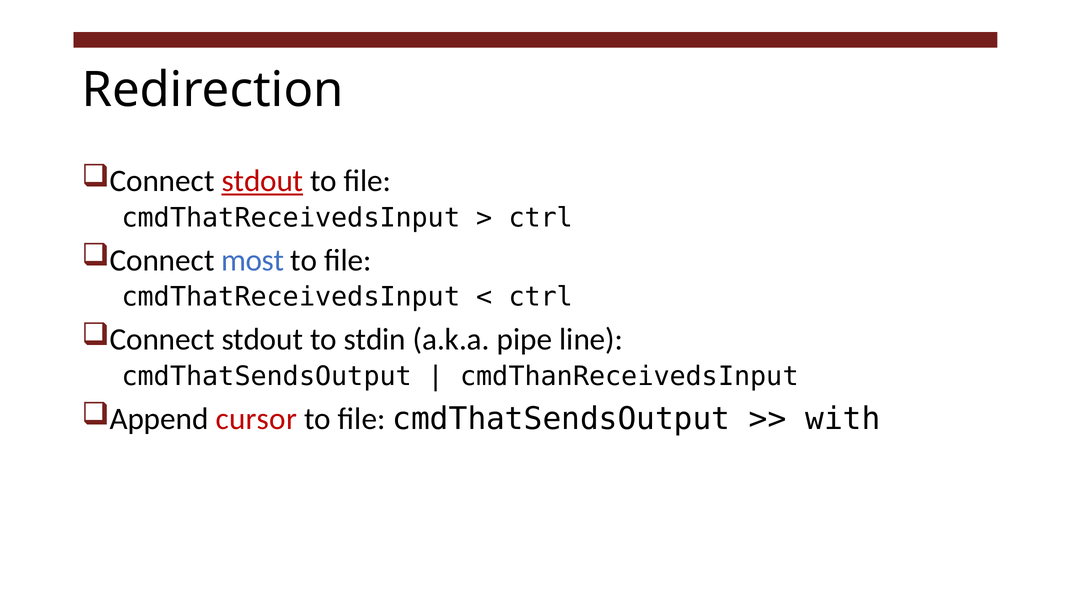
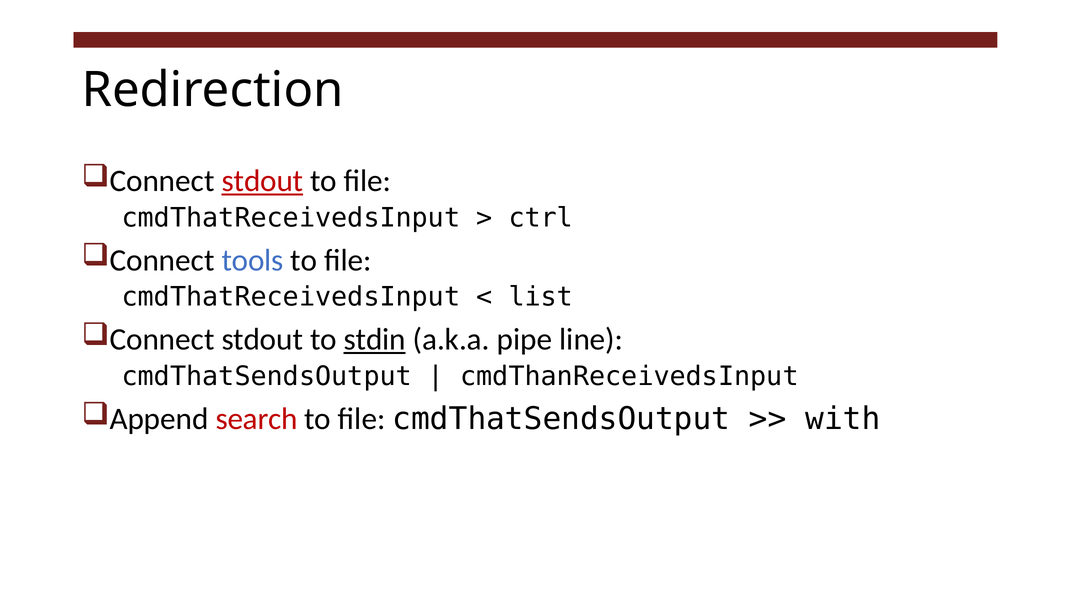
most: most -> tools
ctrl at (541, 297): ctrl -> list
stdin underline: none -> present
cursor: cursor -> search
